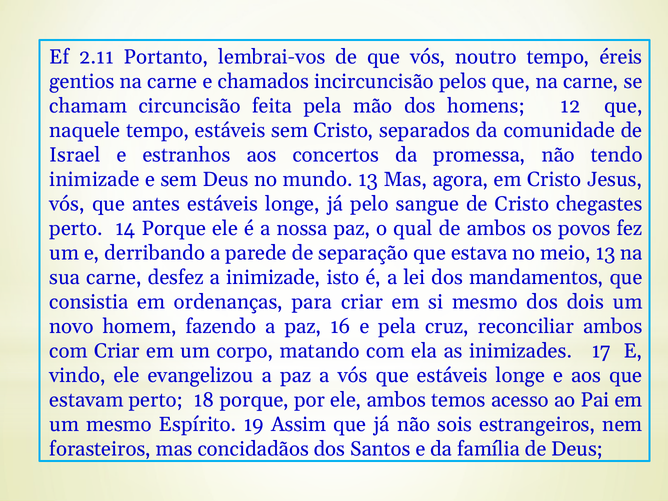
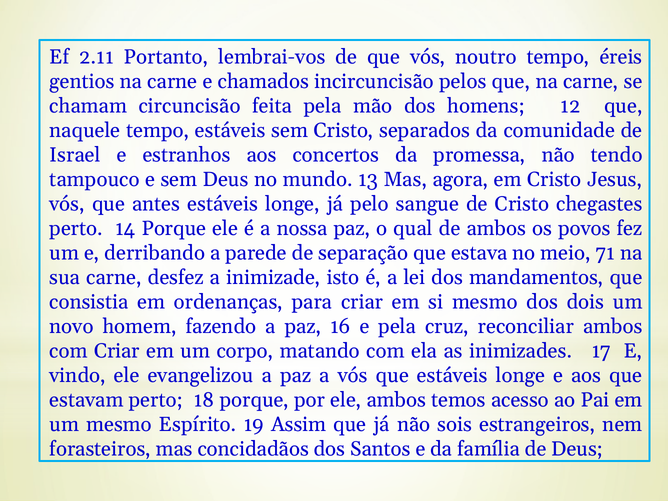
inimizade at (94, 180): inimizade -> tampouco
meio 13: 13 -> 71
